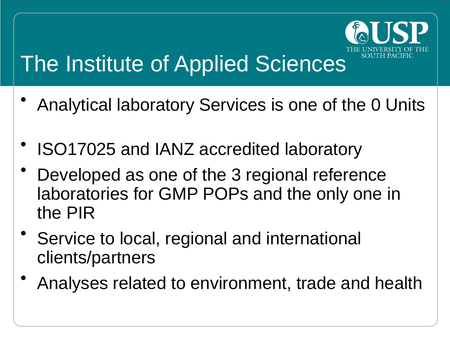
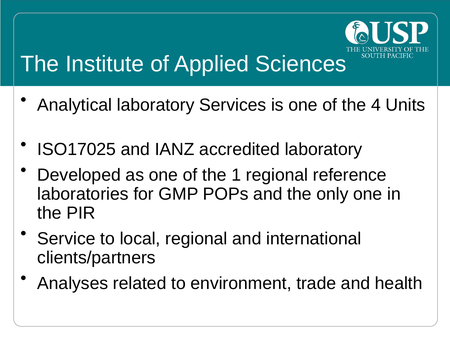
0: 0 -> 4
3: 3 -> 1
